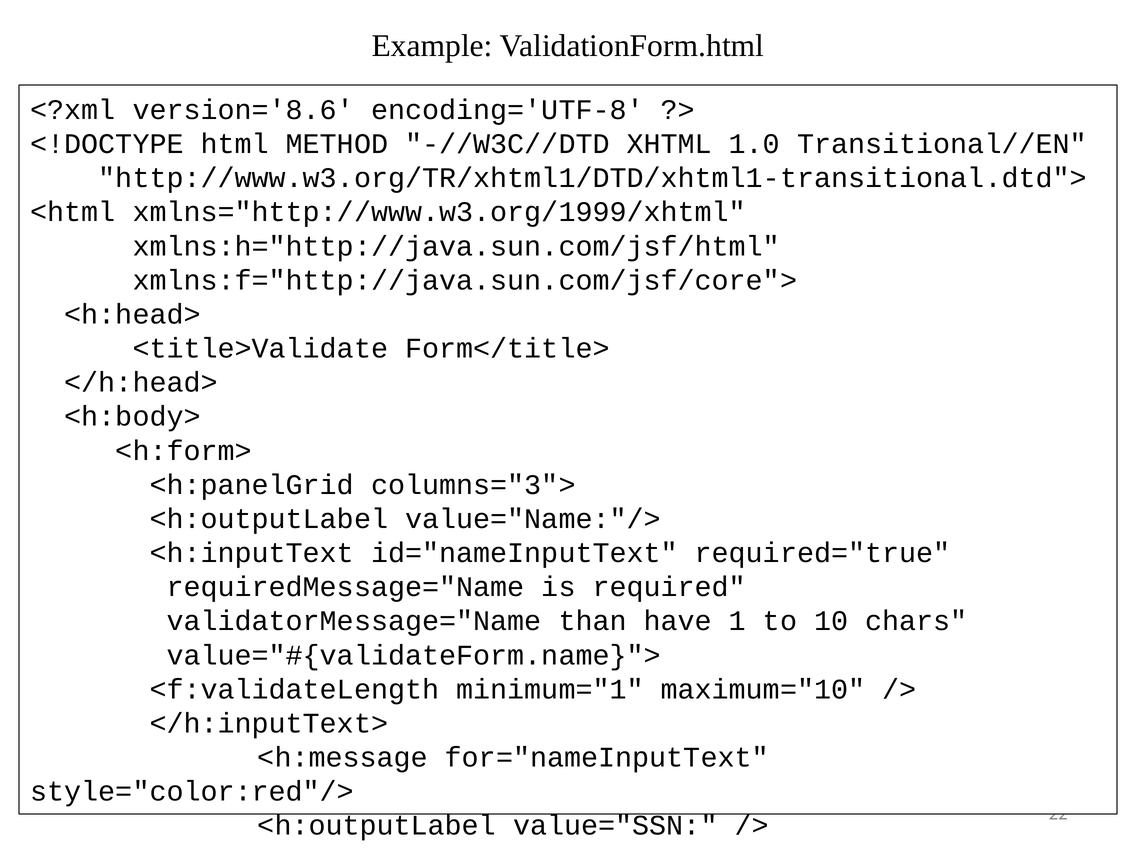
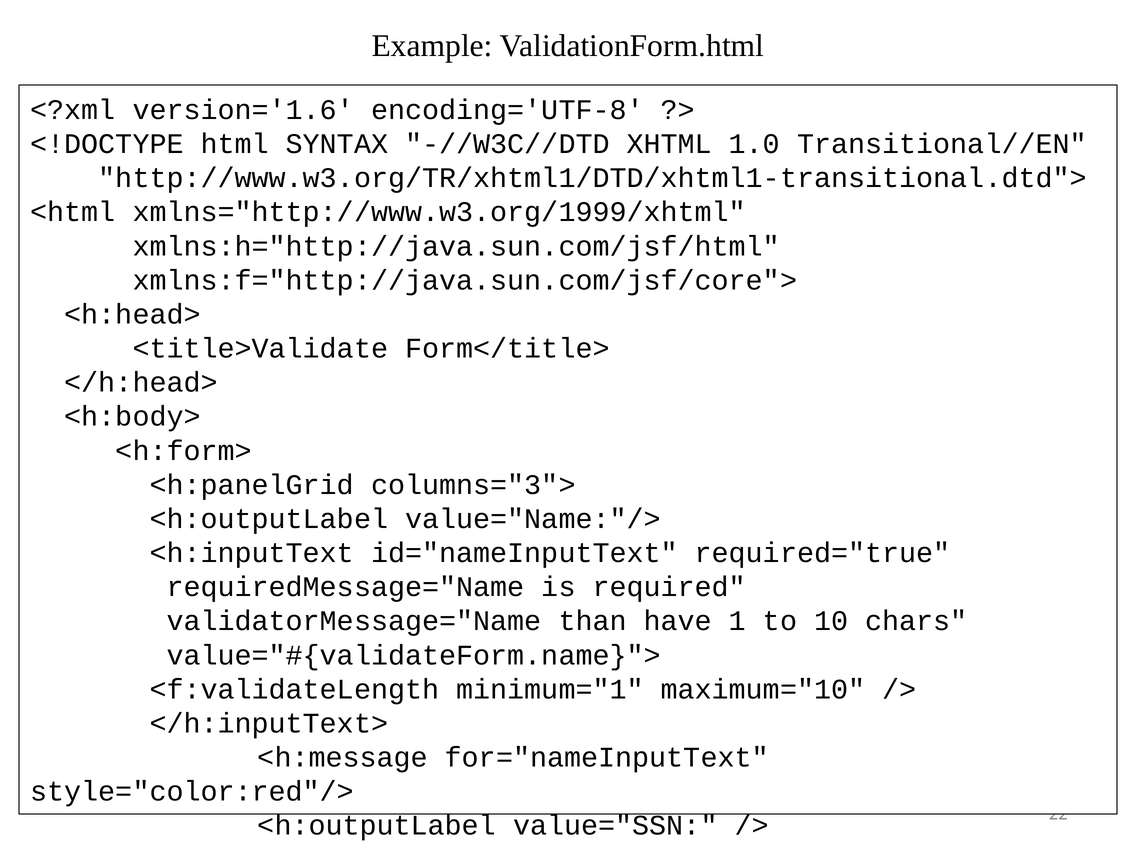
version='8.6: version='8.6 -> version='1.6
METHOD: METHOD -> SYNTAX
